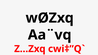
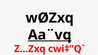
Aa¨vq underline: none -> present
